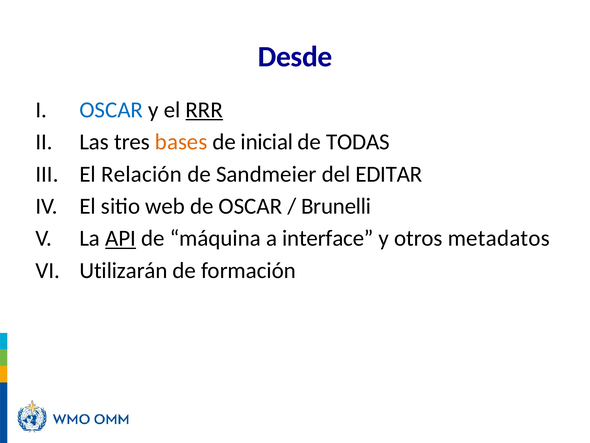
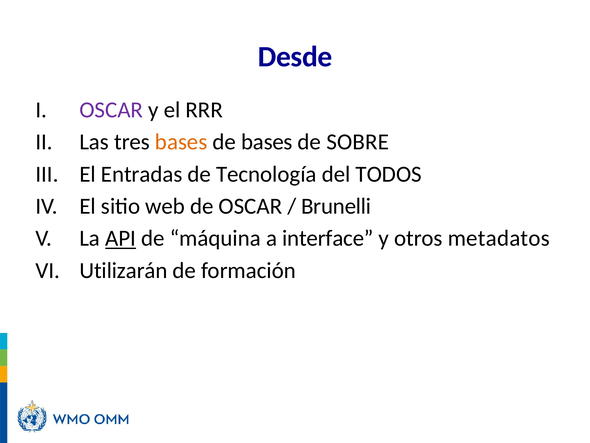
OSCAR at (111, 110) colour: blue -> purple
RRR underline: present -> none
de inicial: inicial -> bases
TODAS: TODAS -> SOBRE
Relación: Relación -> Entradas
Sandmeier: Sandmeier -> Tecnología
EDITAR: EDITAR -> TODOS
